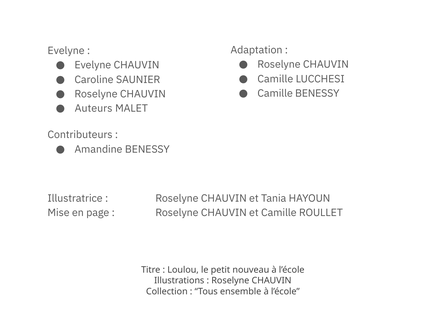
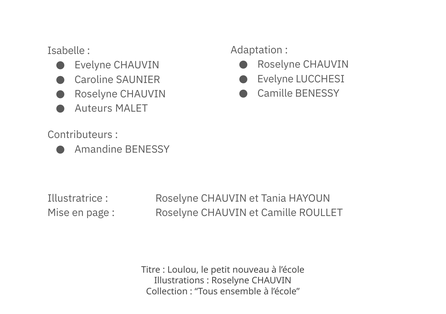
Evelyne at (66, 51): Evelyne -> Isabelle
Camille at (275, 79): Camille -> Evelyne
